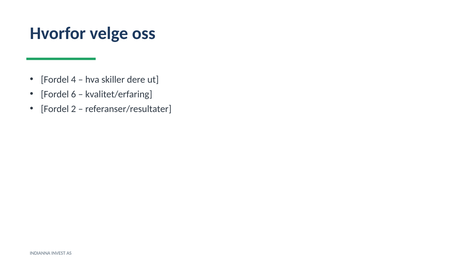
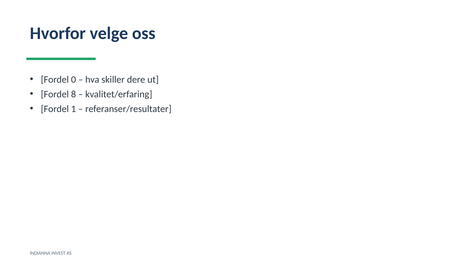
4: 4 -> 0
6: 6 -> 8
2: 2 -> 1
